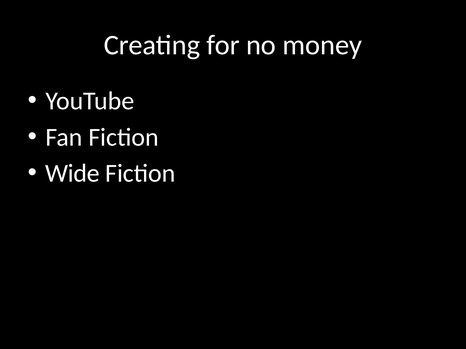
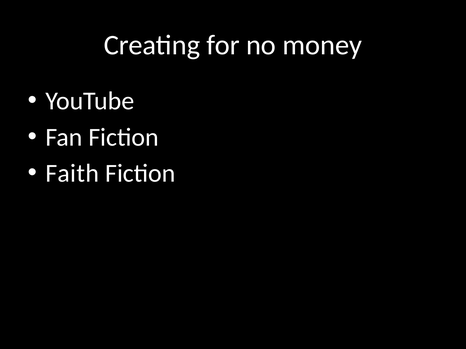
Wide: Wide -> Faith
